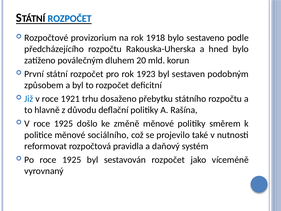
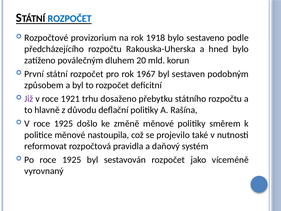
1923: 1923 -> 1967
Již colour: blue -> purple
sociálního: sociálního -> nastoupila
